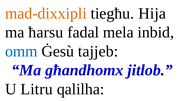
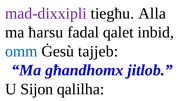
mad-dixxipli colour: orange -> purple
Hija: Hija -> Alla
mela: mela -> qalet
Litru: Litru -> Sijon
